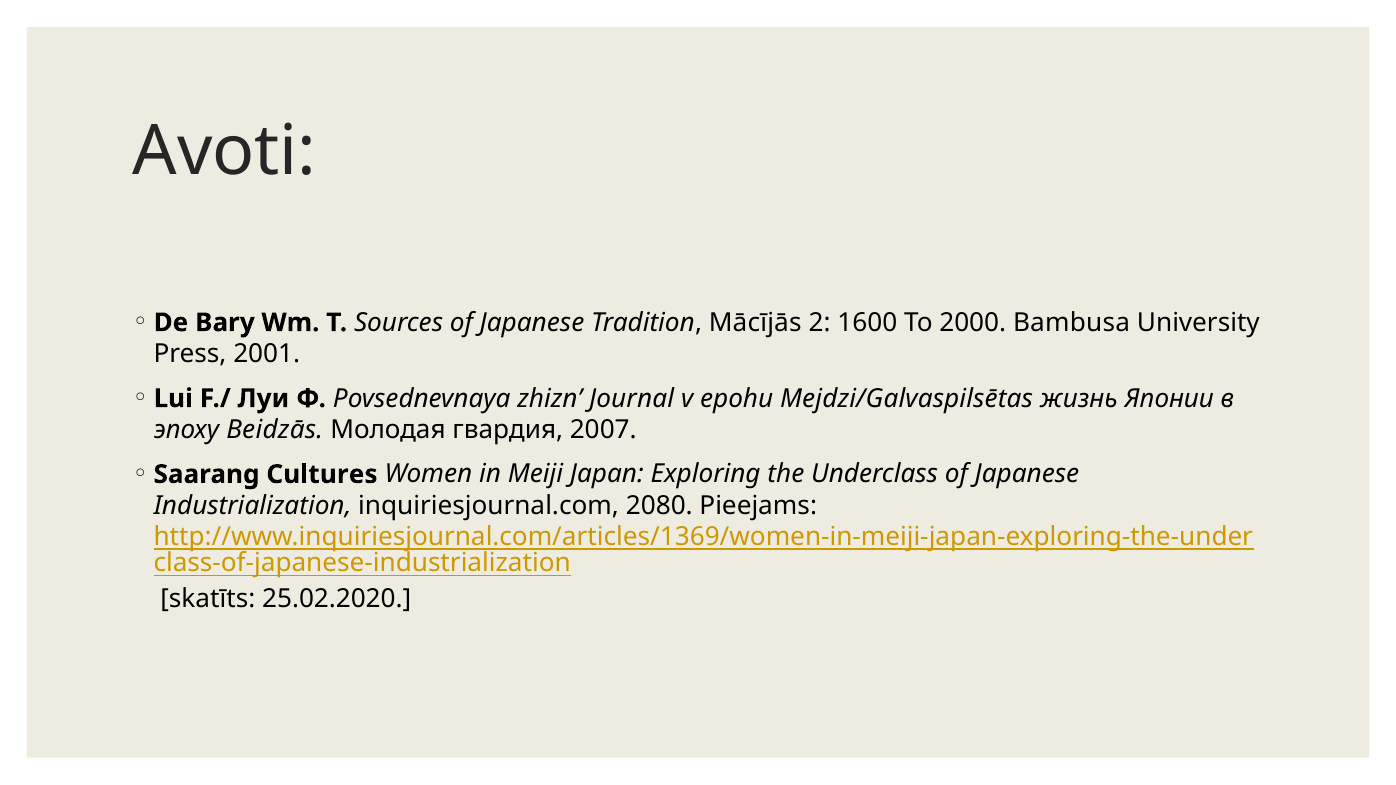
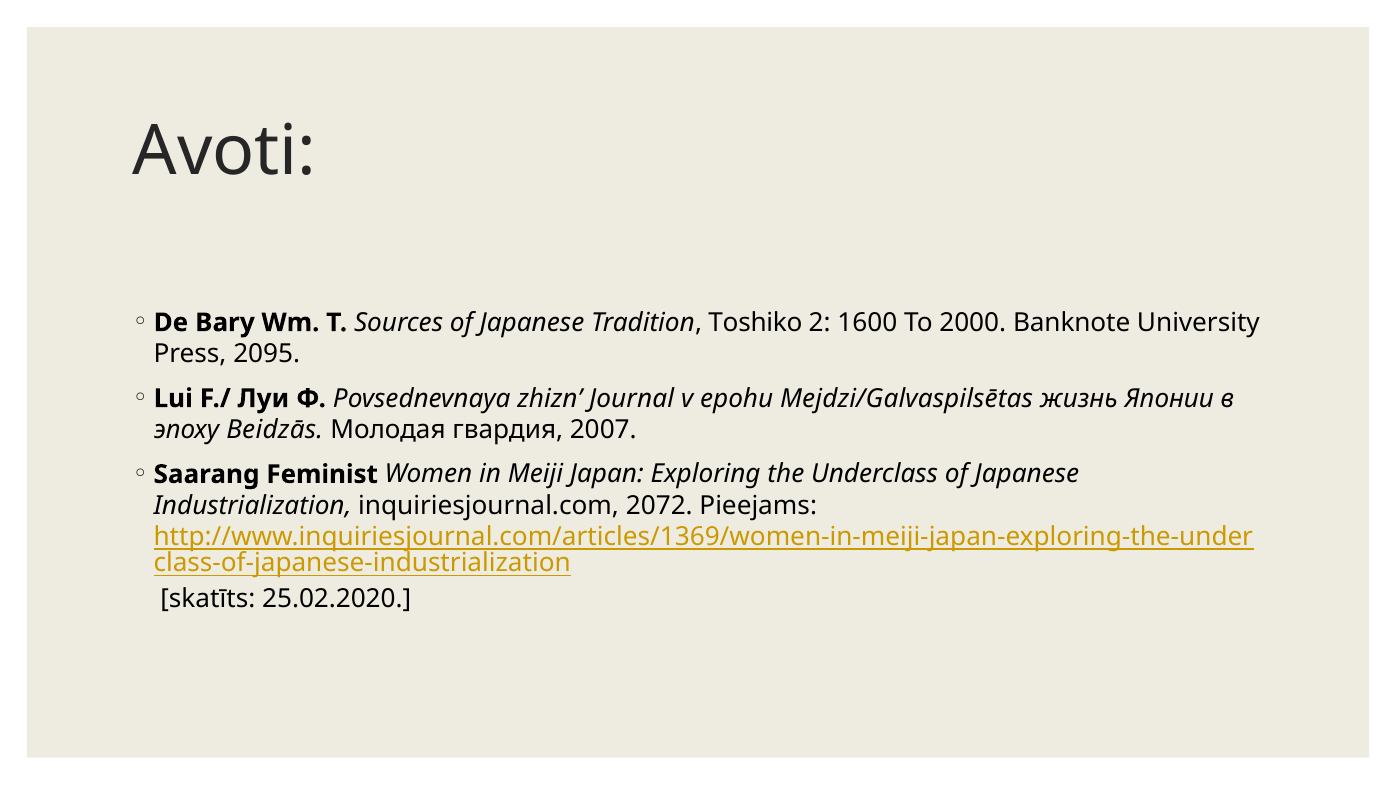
Mācījās: Mācījās -> Toshiko
Bambusa: Bambusa -> Banknote
2001: 2001 -> 2095
Cultures: Cultures -> Feminist
2080: 2080 -> 2072
